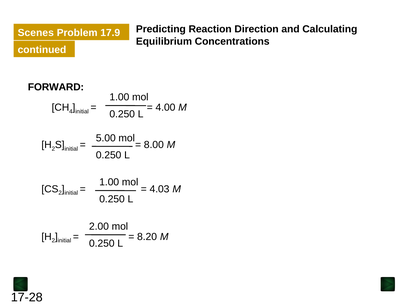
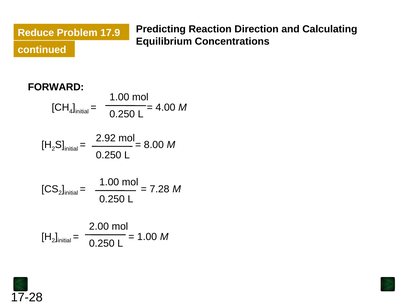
Scenes: Scenes -> Reduce
5.00: 5.00 -> 2.92
4.03: 4.03 -> 7.28
8.20 at (147, 237): 8.20 -> 1.00
